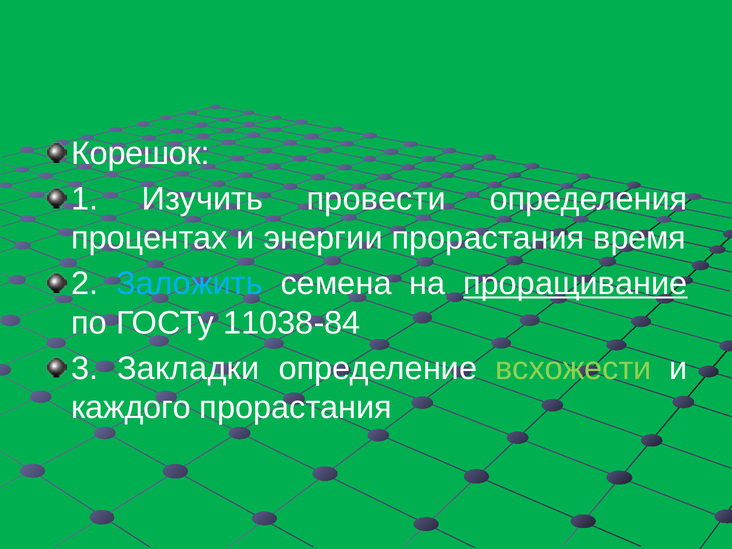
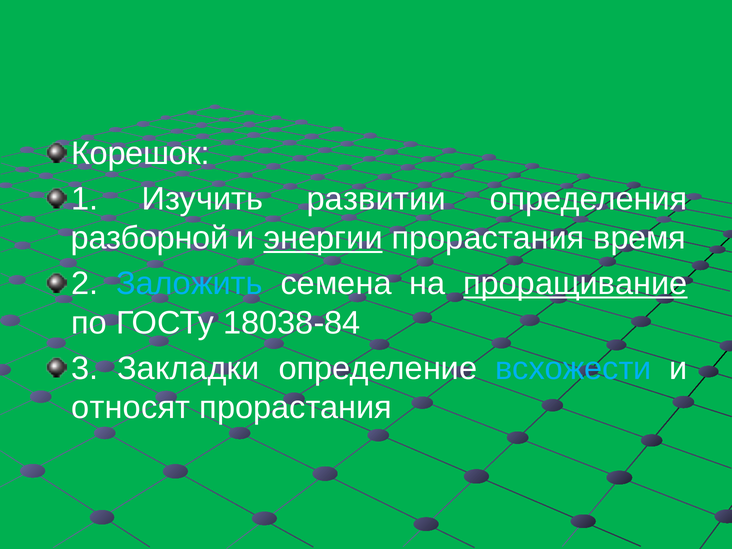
провести: провести -> развитии
процентах: процентах -> разборной
энергии underline: none -> present
11038-84: 11038-84 -> 18038-84
всхожести colour: light green -> light blue
каждого: каждого -> относят
